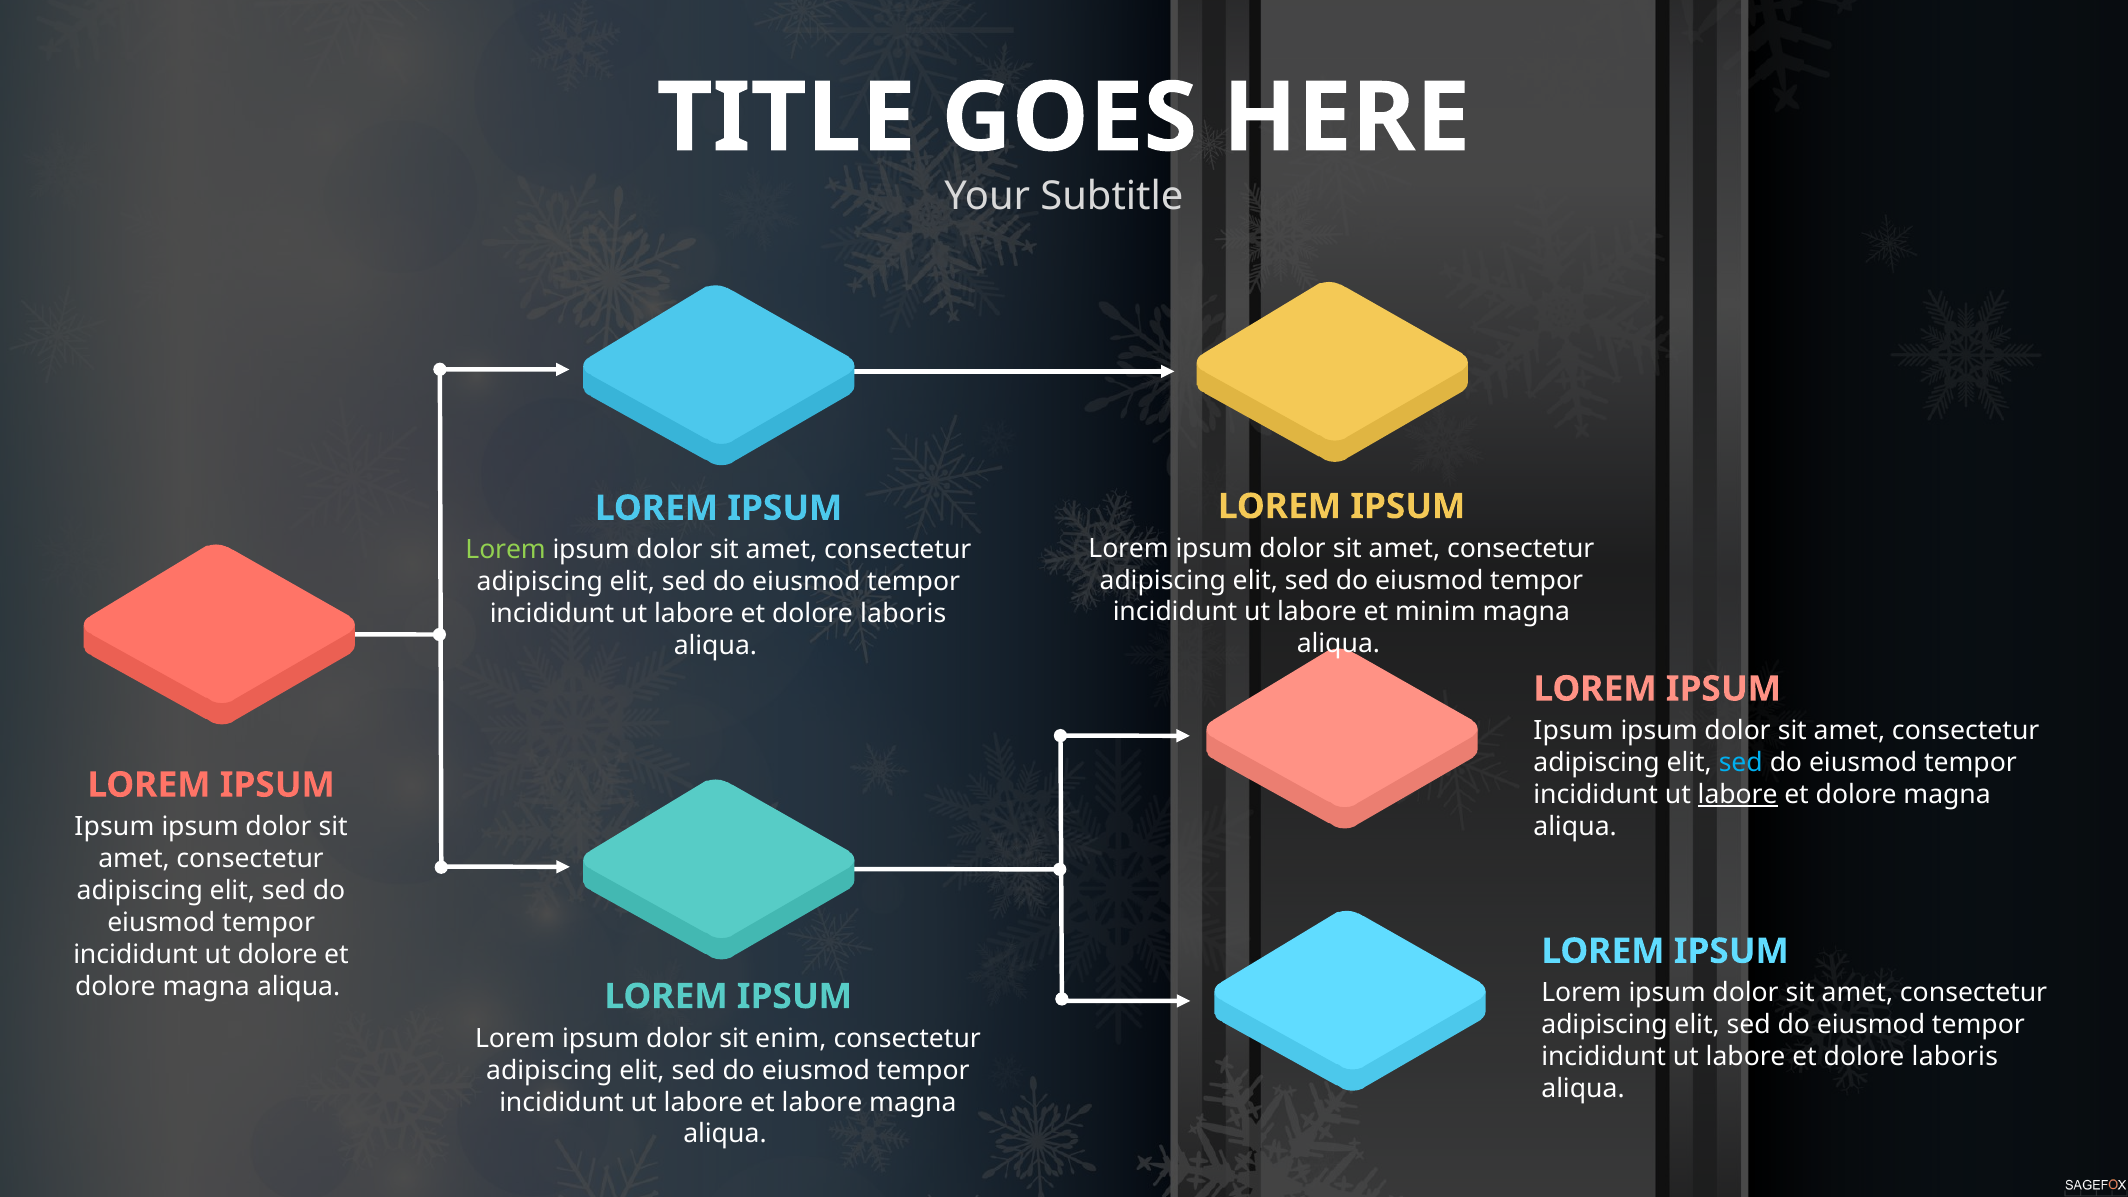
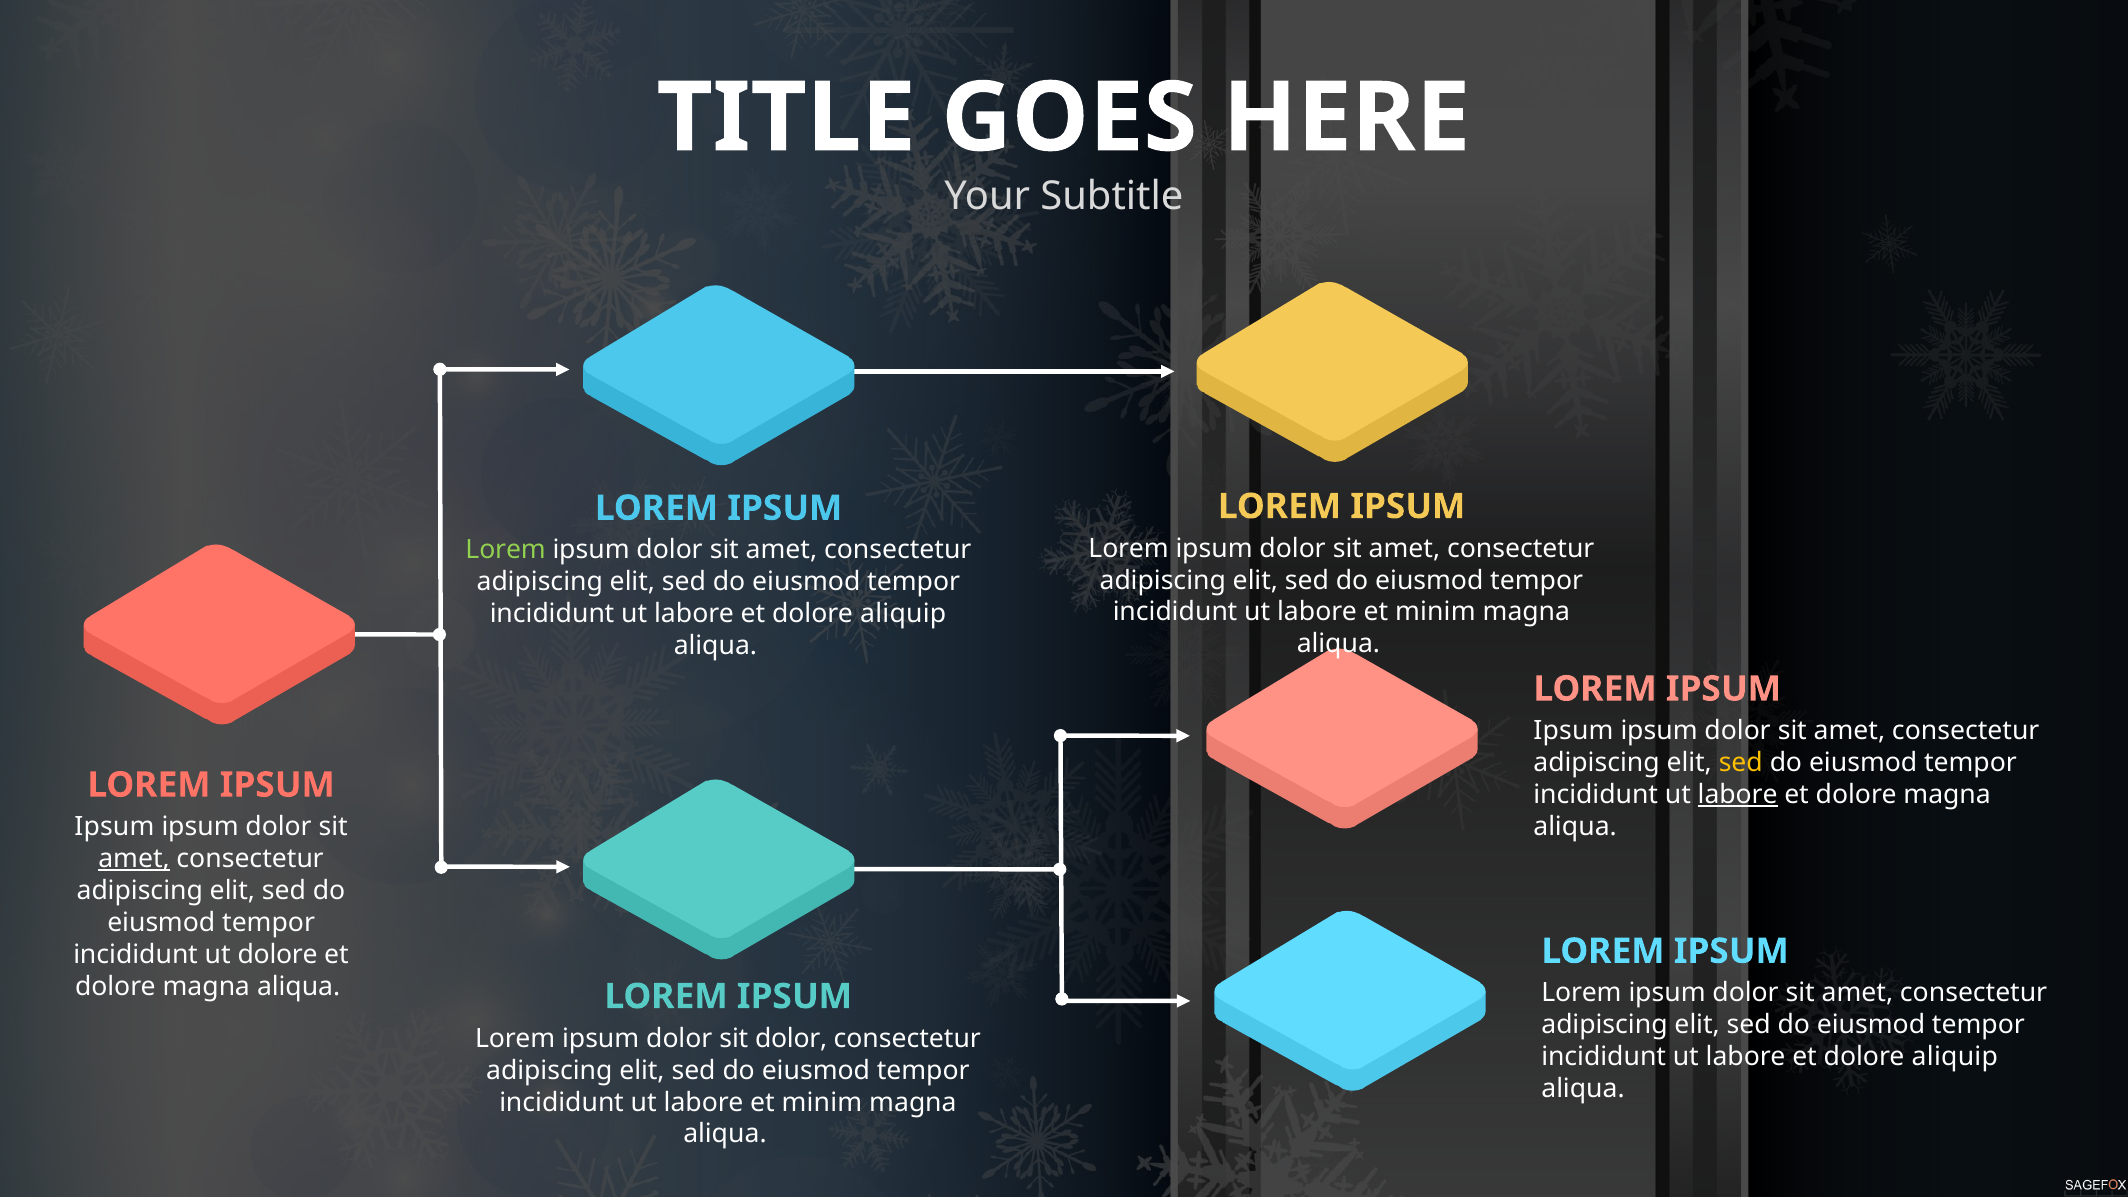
laboris at (903, 614): laboris -> aliquip
sed at (1741, 763) colour: light blue -> yellow
amet at (134, 859) underline: none -> present
sit enim: enim -> dolor
laboris at (1955, 1057): laboris -> aliquip
labore at (822, 1102): labore -> minim
